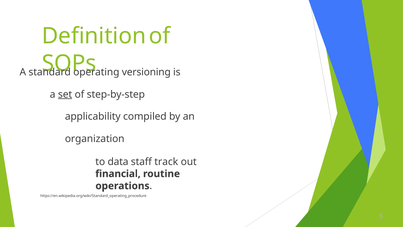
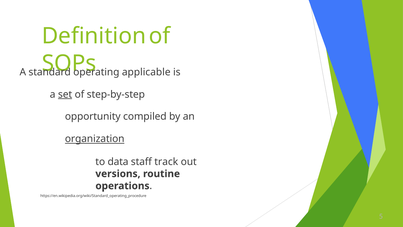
versioning: versioning -> applicable
applicability: applicability -> opportunity
organization underline: none -> present
financial: financial -> versions
